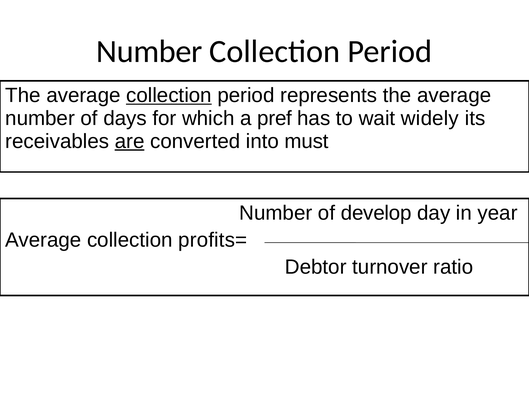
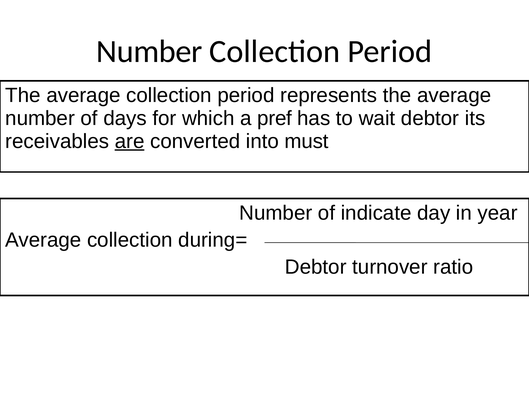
collection at (169, 95) underline: present -> none
wait widely: widely -> debtor
develop: develop -> indicate
profits=: profits= -> during=
